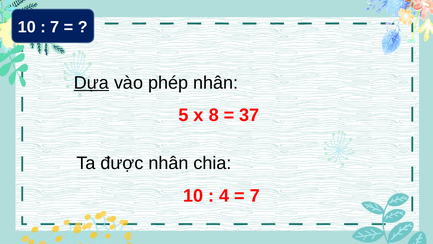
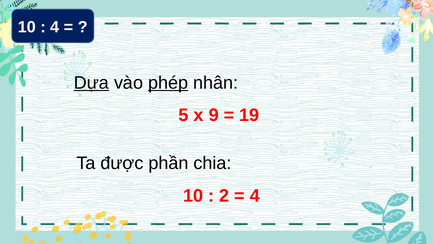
7 at (55, 27): 7 -> 4
phép underline: none -> present
8: 8 -> 9
37: 37 -> 19
được nhân: nhân -> phần
4: 4 -> 2
7 at (255, 195): 7 -> 4
